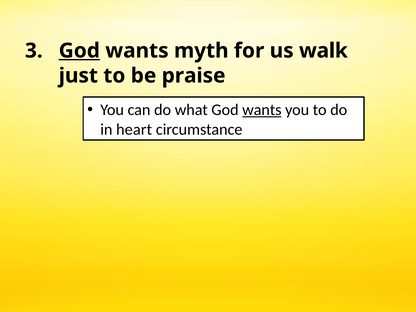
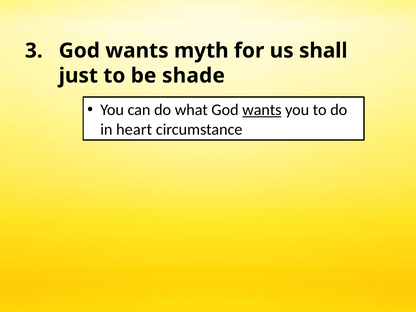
God at (79, 51) underline: present -> none
walk: walk -> shall
praise: praise -> shade
